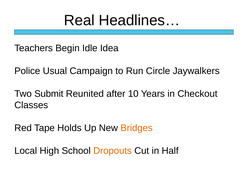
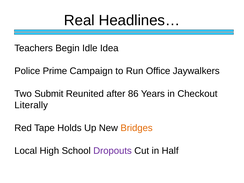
Usual: Usual -> Prime
Circle: Circle -> Office
10: 10 -> 86
Classes: Classes -> Literally
Dropouts colour: orange -> purple
